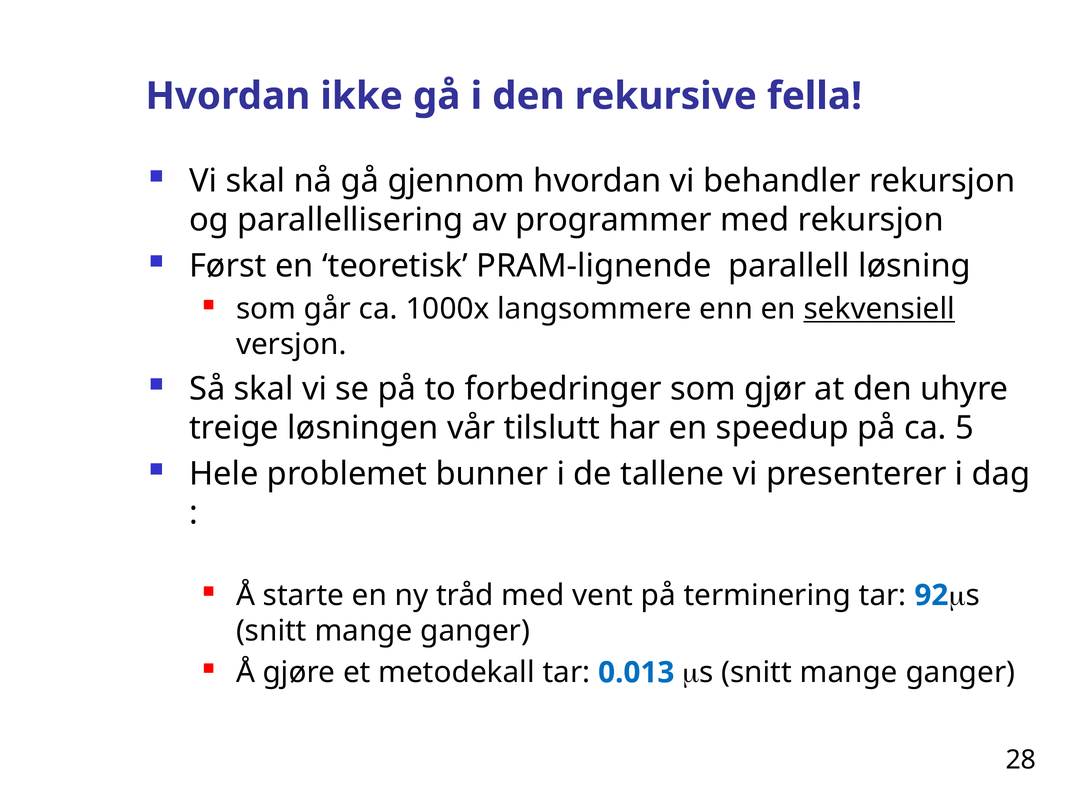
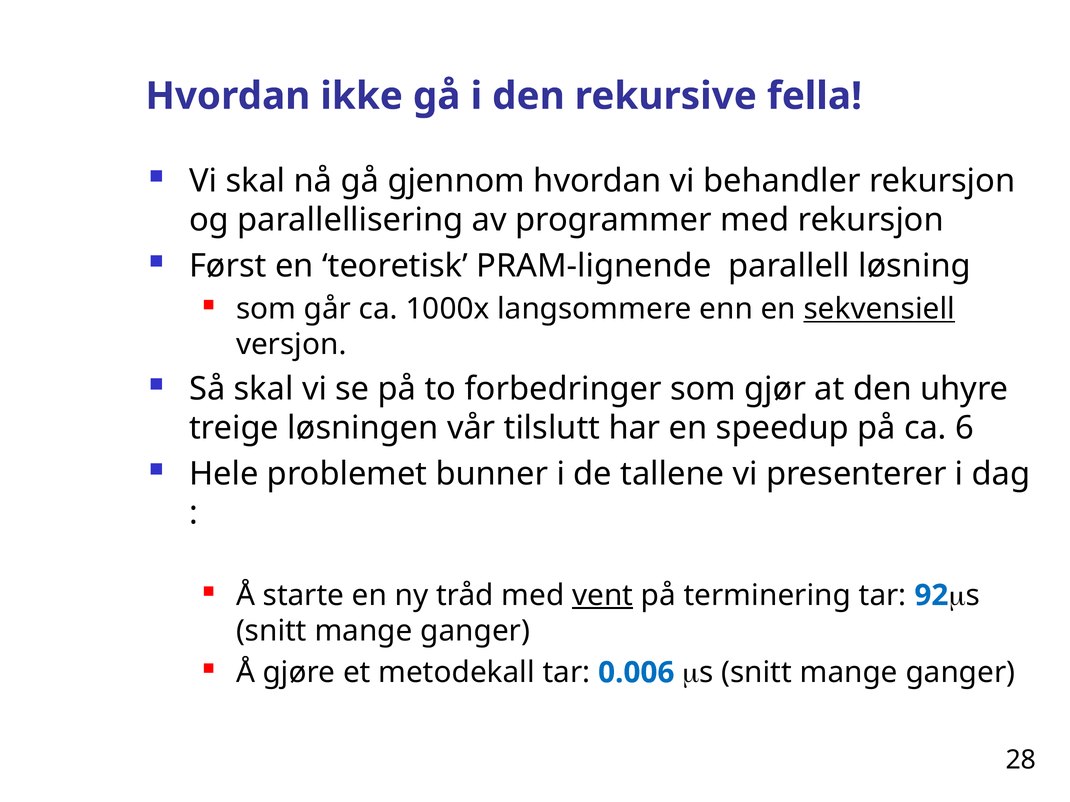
5: 5 -> 6
vent underline: none -> present
0.013: 0.013 -> 0.006
